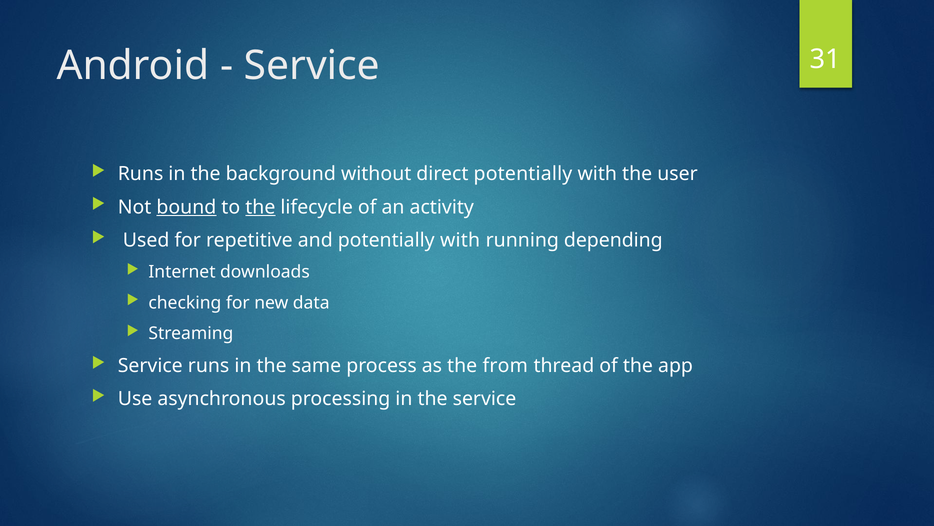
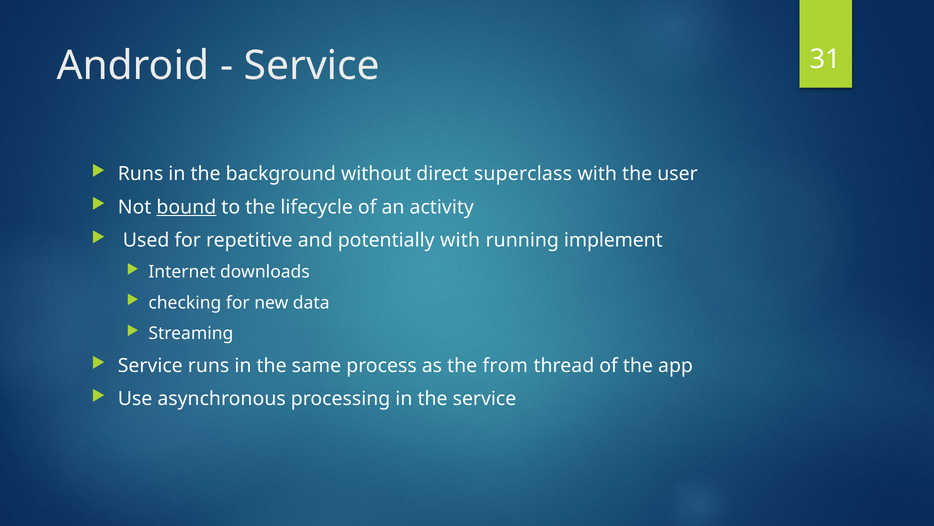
direct potentially: potentially -> superclass
the at (260, 207) underline: present -> none
depending: depending -> implement
